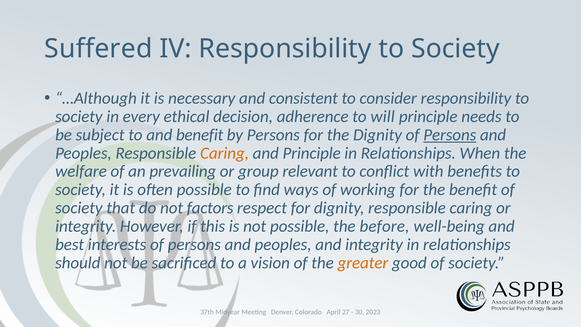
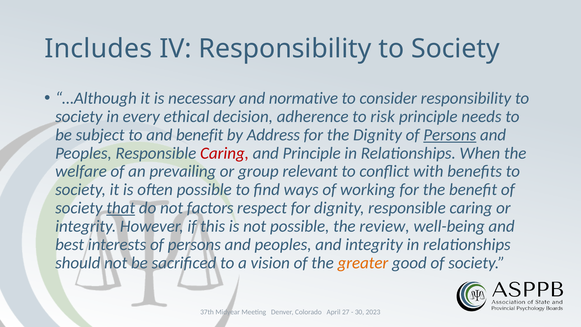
Suffered: Suffered -> Includes
consistent: consistent -> normative
will: will -> risk
by Persons: Persons -> Address
Caring at (225, 153) colour: orange -> red
that underline: none -> present
before: before -> review
